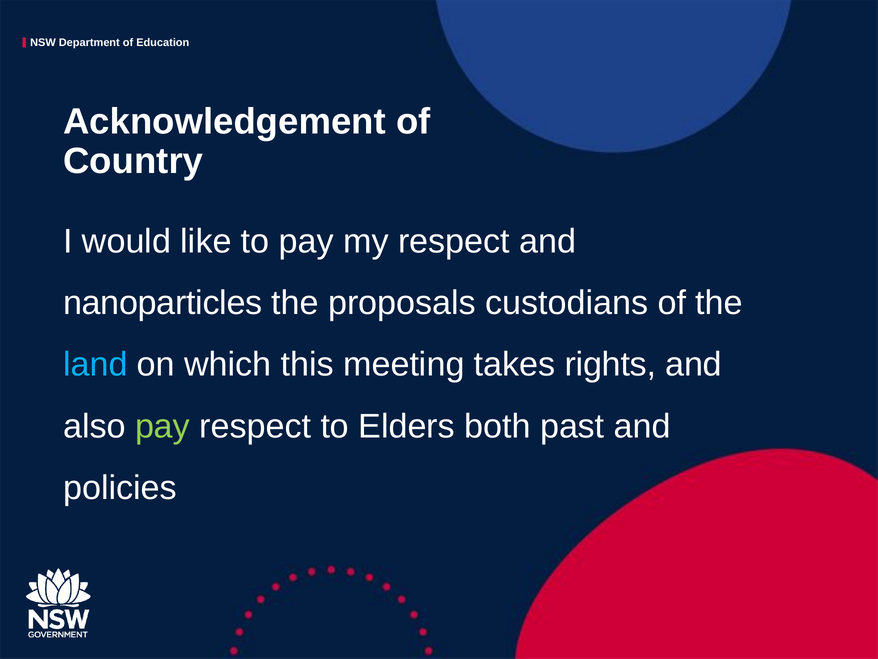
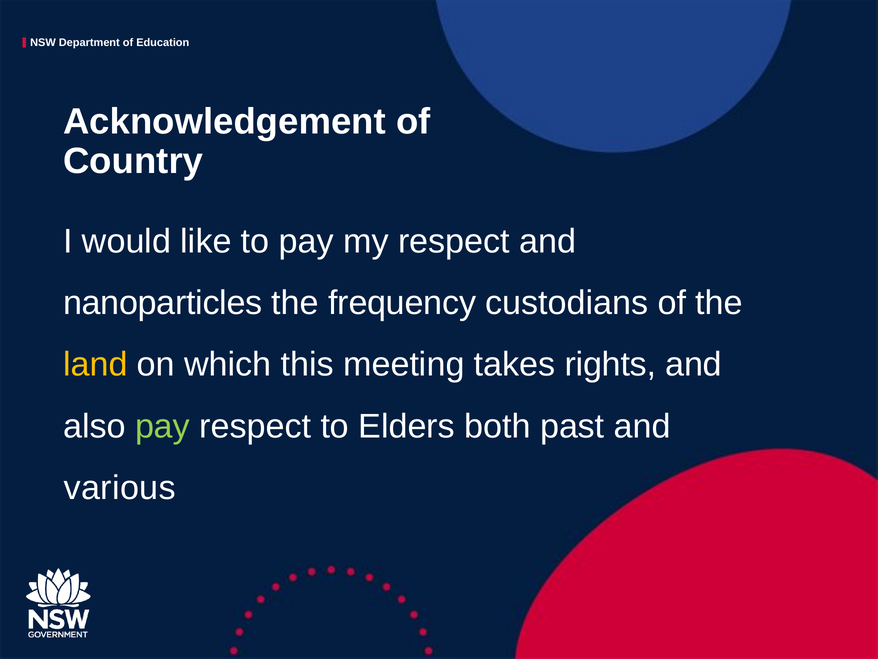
proposals: proposals -> frequency
land colour: light blue -> yellow
policies: policies -> various
